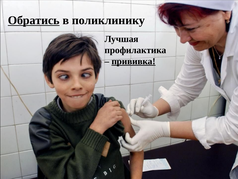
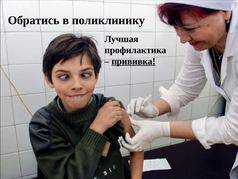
Обратись underline: present -> none
